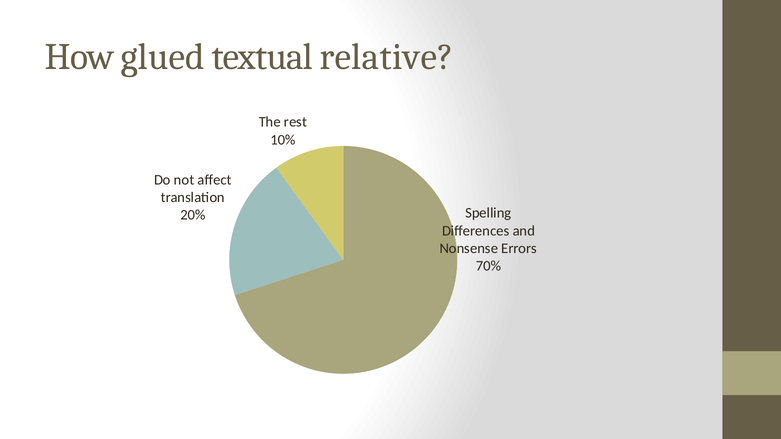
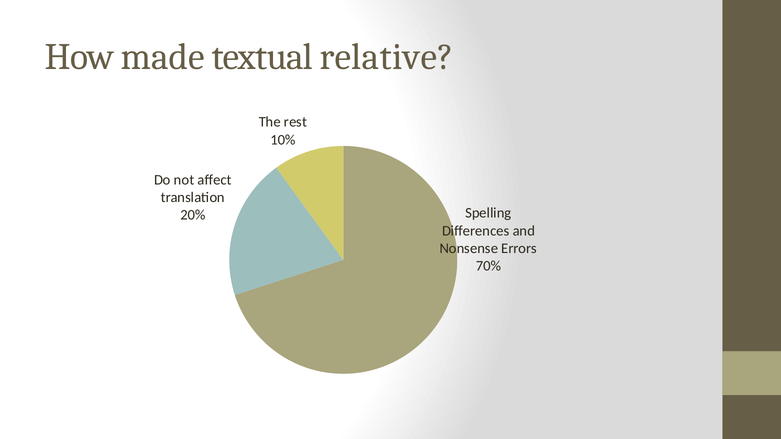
glued: glued -> made
